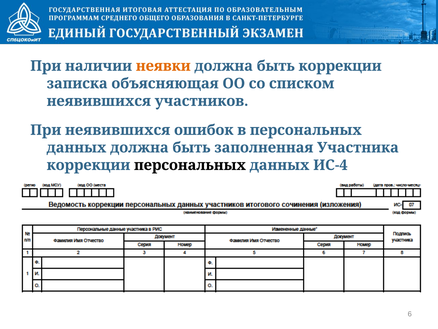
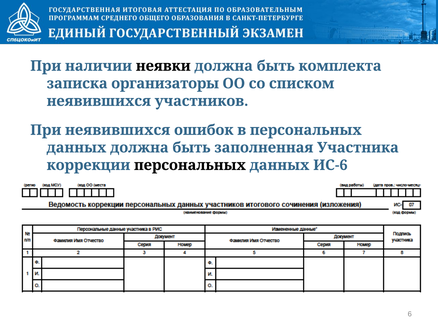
неявки colour: orange -> black
быть коррекции: коррекции -> комплекта
объясняющая: объясняющая -> организаторы
ИС-4: ИС-4 -> ИС-6
